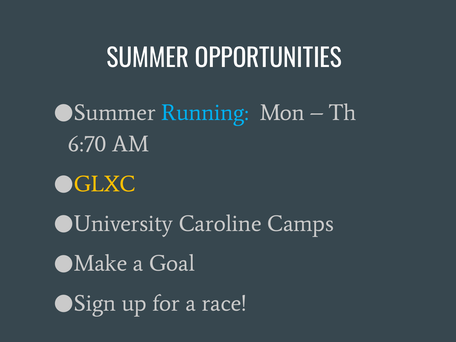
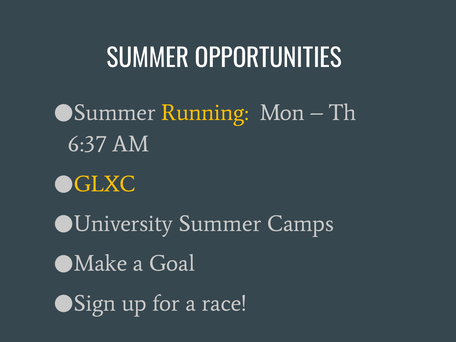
Running colour: light blue -> yellow
6:70: 6:70 -> 6:37
University Caroline: Caroline -> Summer
